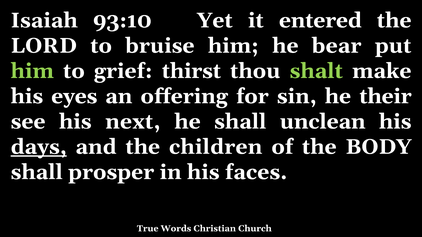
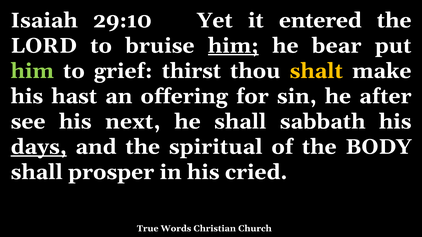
93:10: 93:10 -> 29:10
him at (233, 46) underline: none -> present
shalt colour: light green -> yellow
eyes: eyes -> hast
their: their -> after
unclean: unclean -> sabbath
children: children -> spiritual
faces: faces -> cried
